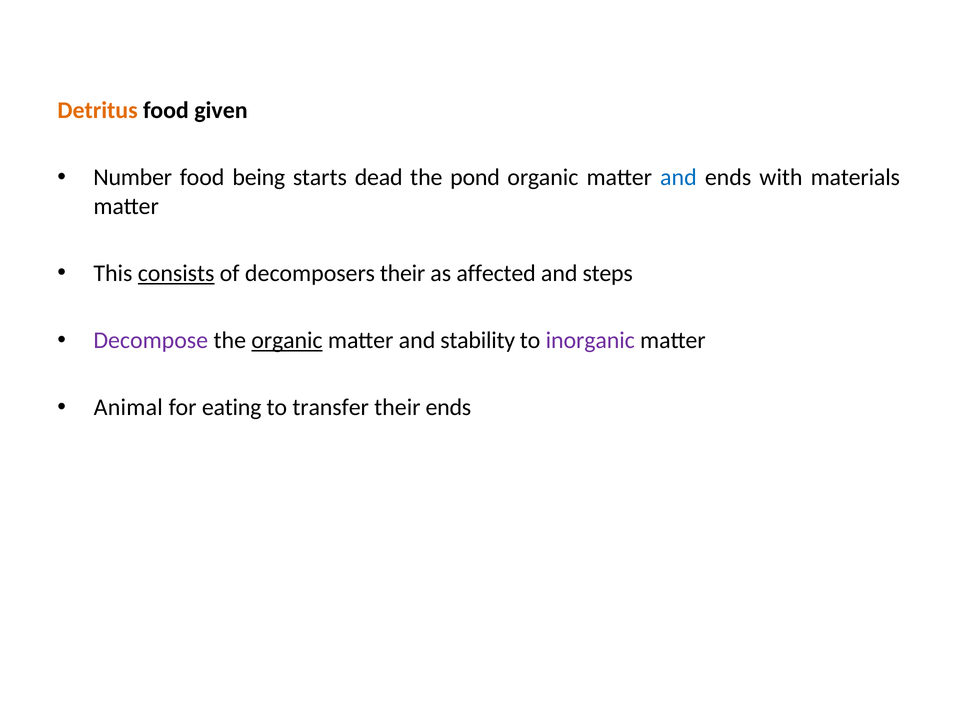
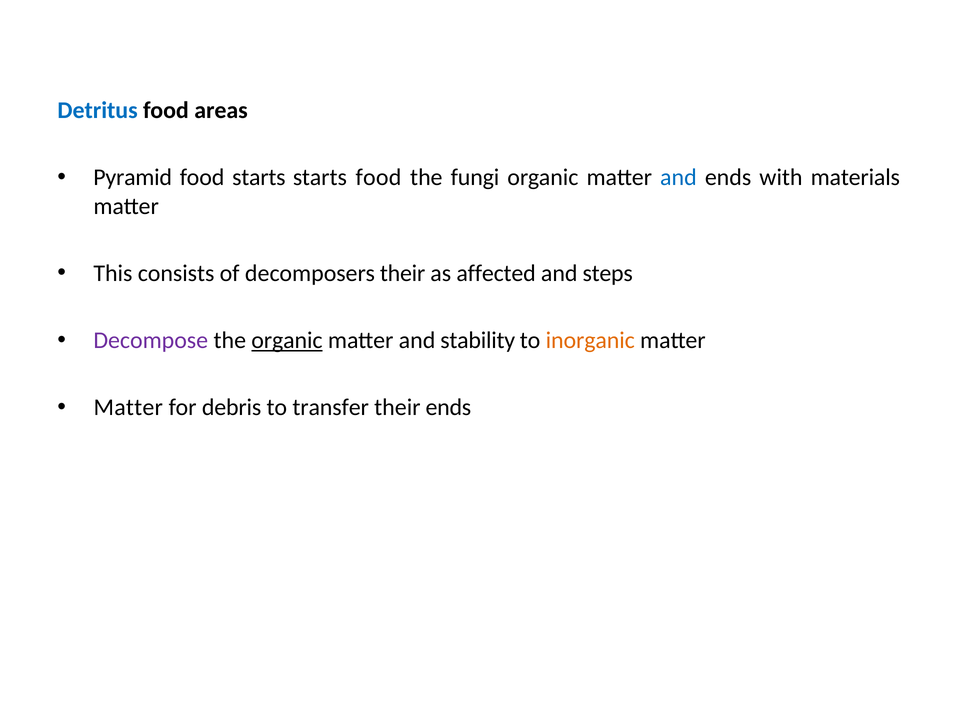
Detritus colour: orange -> blue
given: given -> areas
Number: Number -> Pyramid
food being: being -> starts
starts dead: dead -> food
pond: pond -> fungi
consists underline: present -> none
inorganic colour: purple -> orange
Animal at (128, 407): Animal -> Matter
eating: eating -> debris
